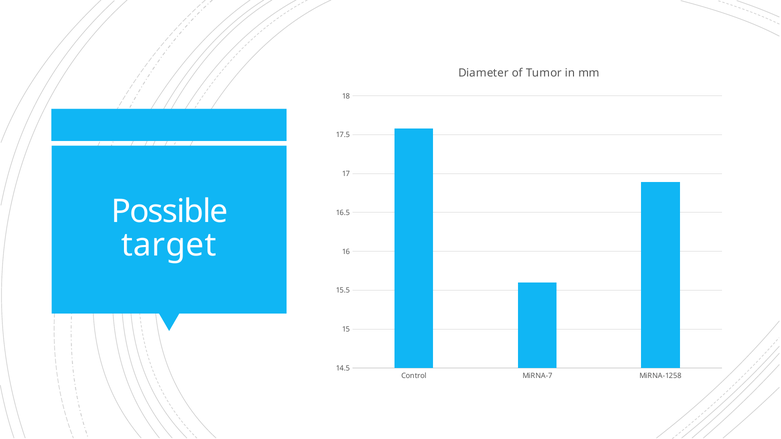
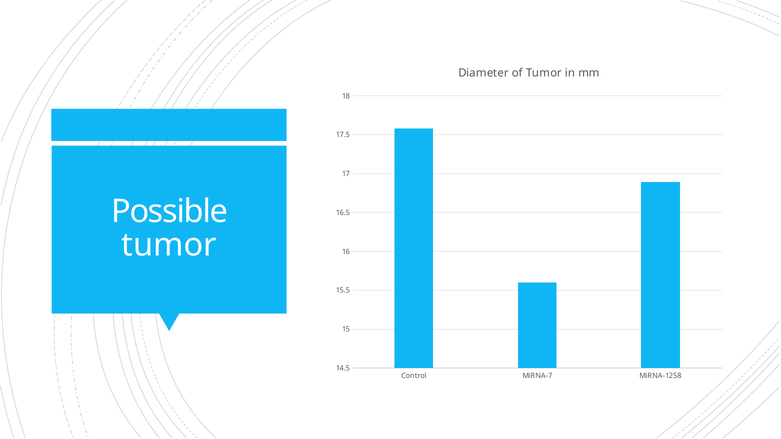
target at (169, 245): target -> tumor
